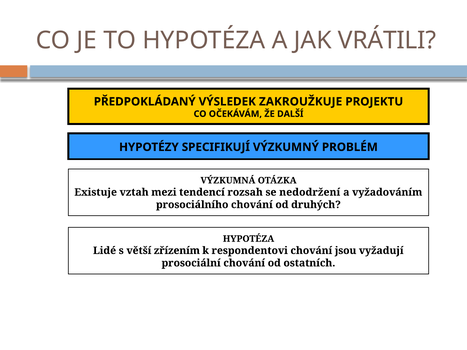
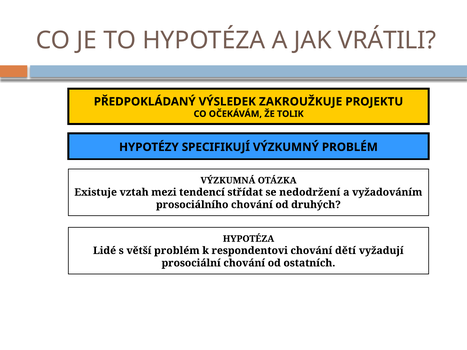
DALŠÍ: DALŠÍ -> TOLIK
rozsah: rozsah -> střídat
větší zřízením: zřízením -> problém
jsou: jsou -> dětí
